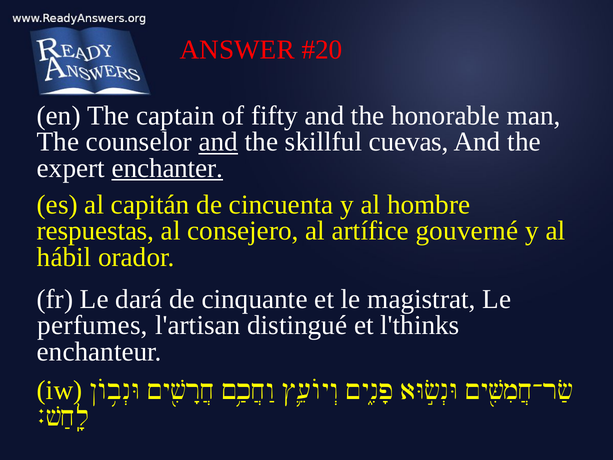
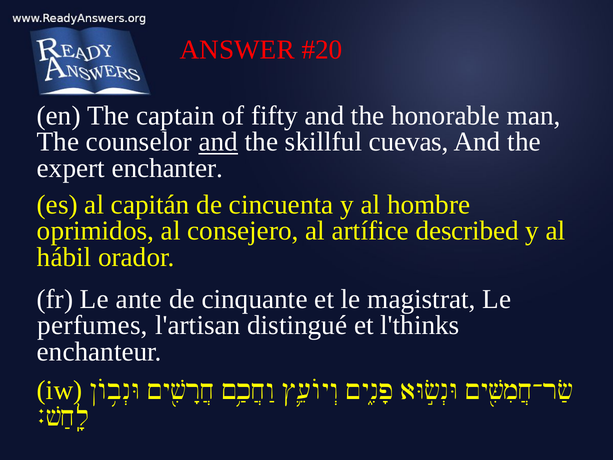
enchanter underline: present -> none
respuestas: respuestas -> oprimidos
gouverné: gouverné -> described
dará: dará -> ante
